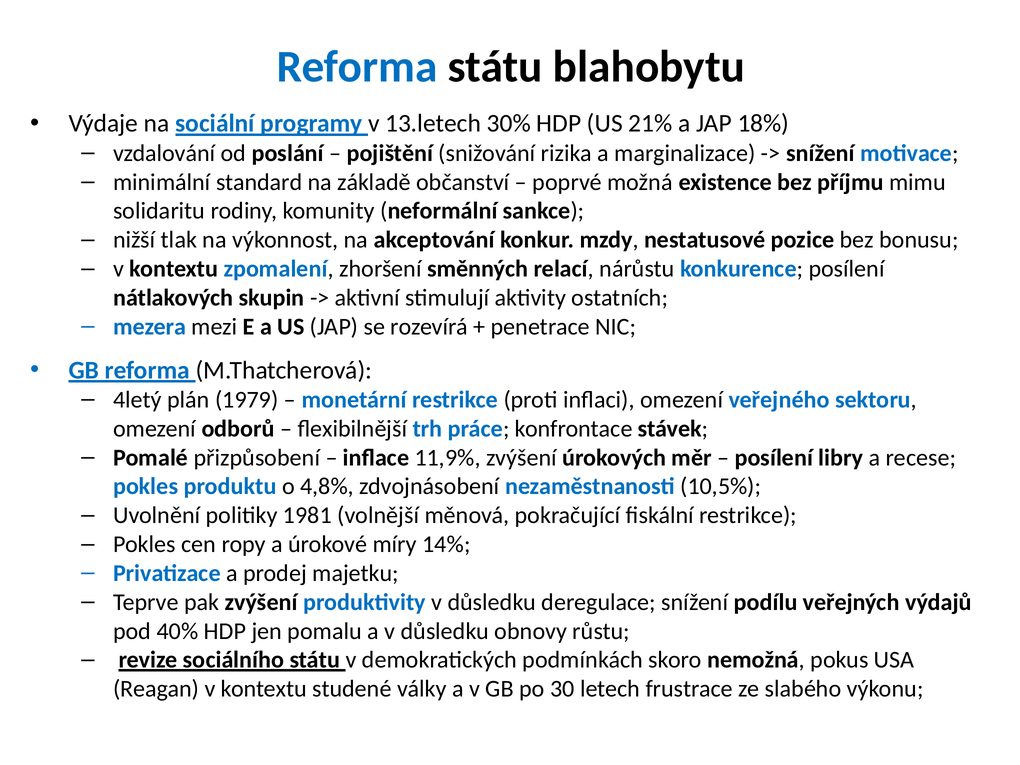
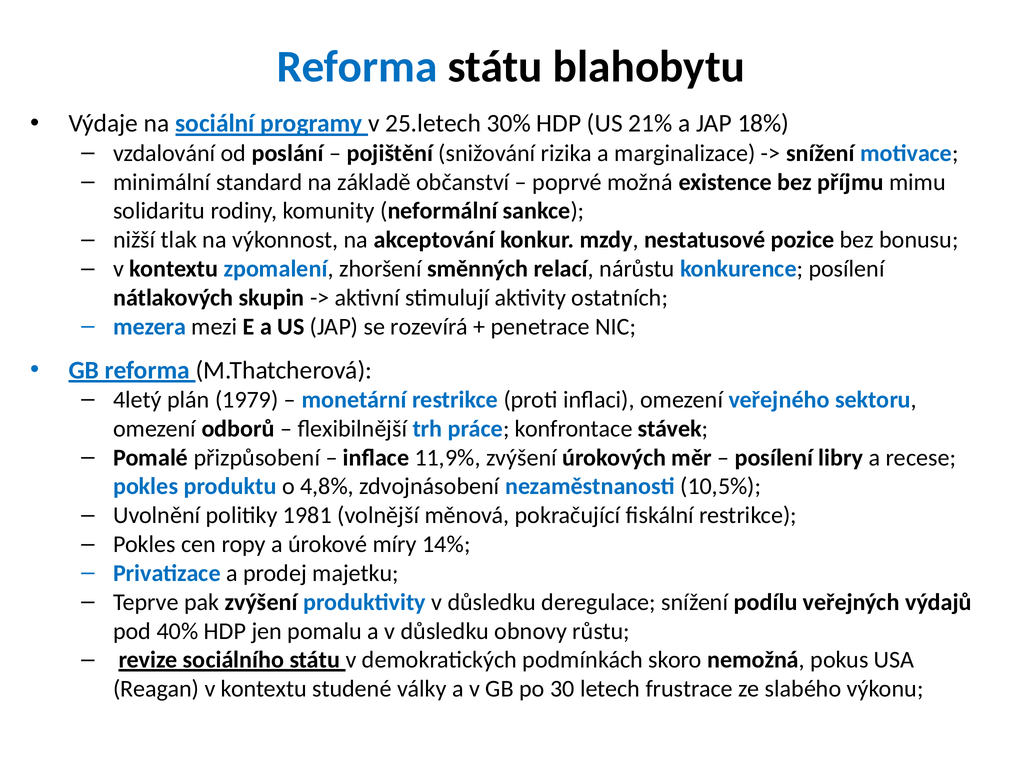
13.letech: 13.letech -> 25.letech
